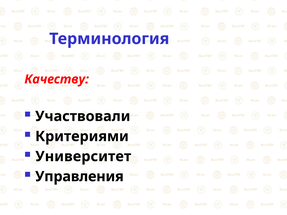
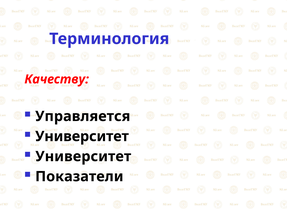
Участвовали: Участвовали -> Управляется
Критериями at (82, 137): Критериями -> Университет
Управления: Управления -> Показатели
